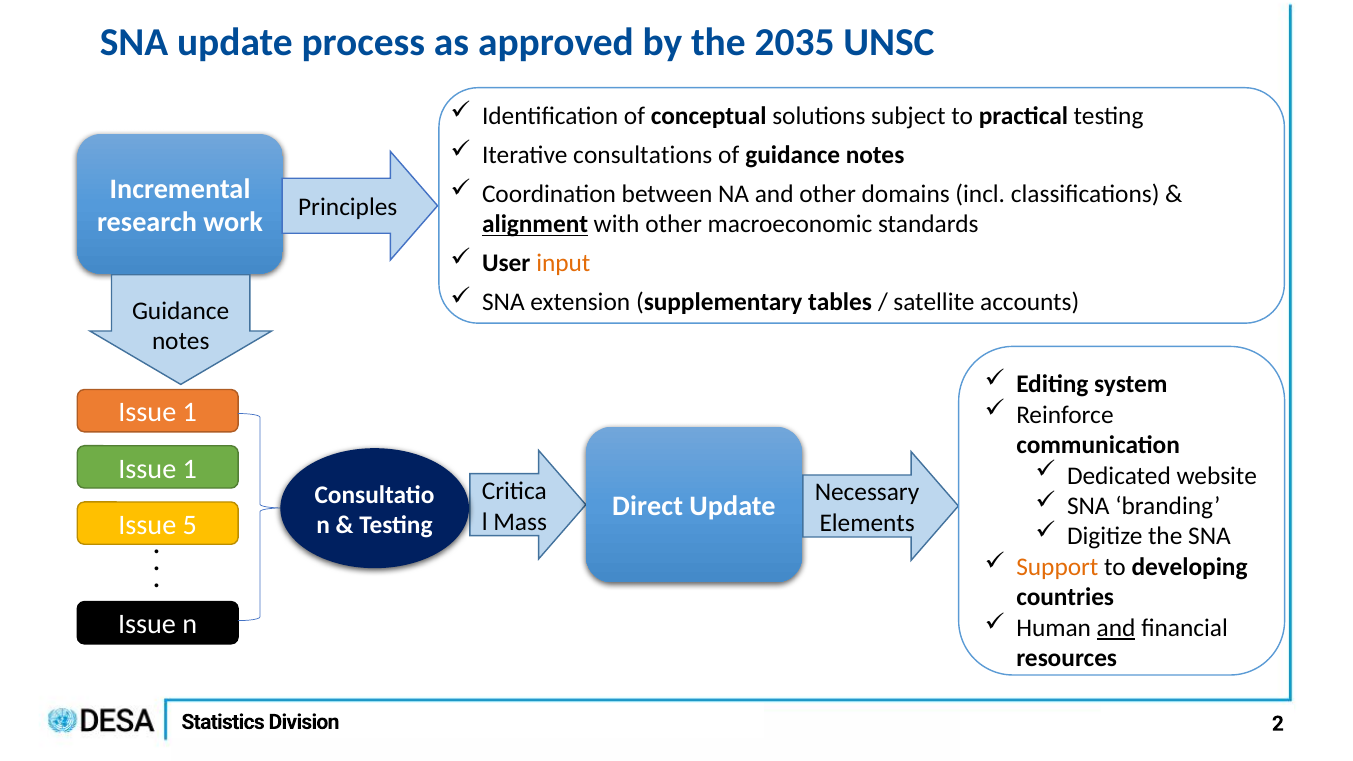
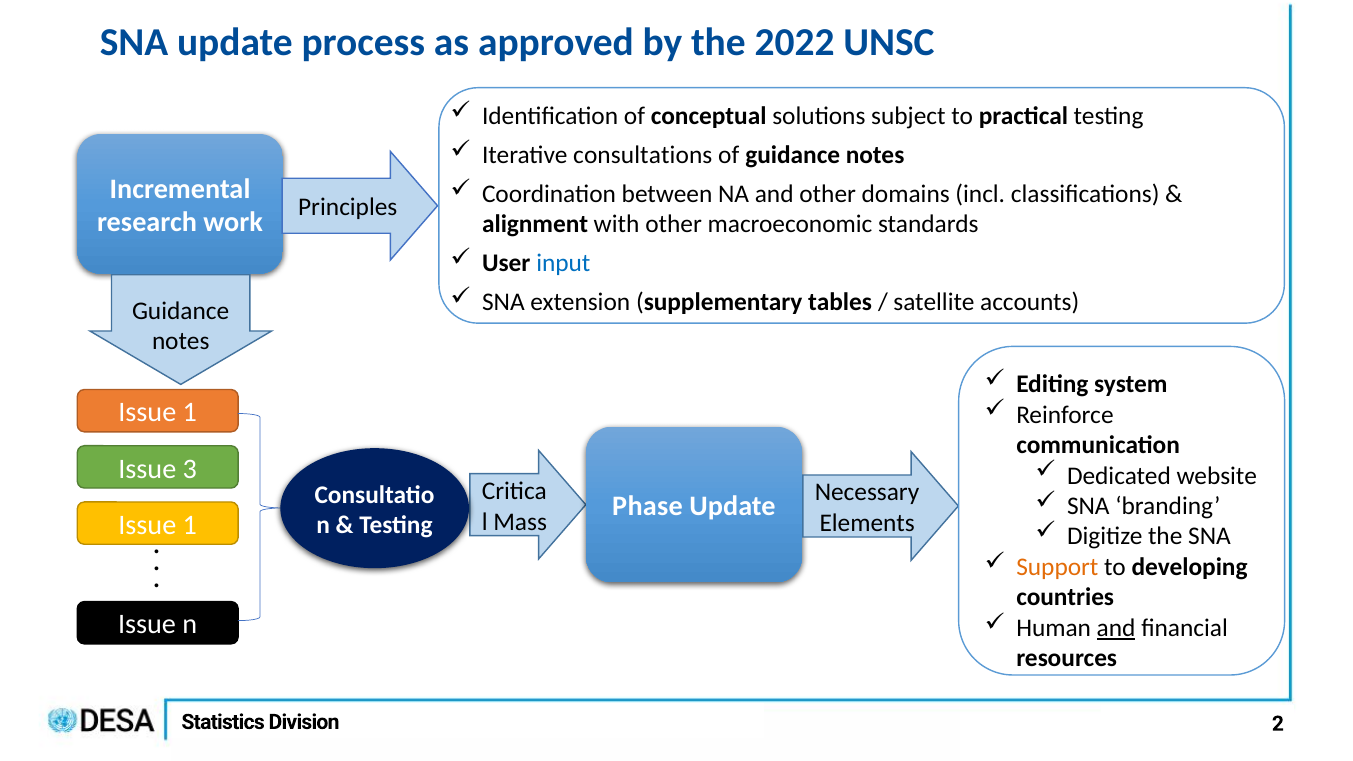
2035: 2035 -> 2022
alignment underline: present -> none
input colour: orange -> blue
1 at (190, 469): 1 -> 3
Direct: Direct -> Phase
5 at (190, 525): 5 -> 1
